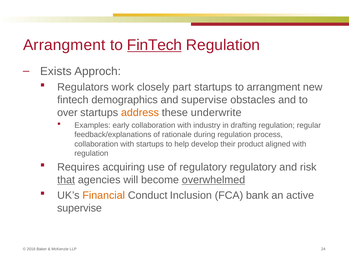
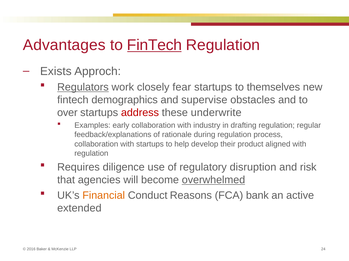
Arrangment at (64, 45): Arrangment -> Advantages
Regulators underline: none -> present
part: part -> fear
to arrangment: arrangment -> themselves
address colour: orange -> red
acquiring: acquiring -> diligence
regulatory regulatory: regulatory -> disruption
that underline: present -> none
Inclusion: Inclusion -> Reasons
supervise at (79, 209): supervise -> extended
